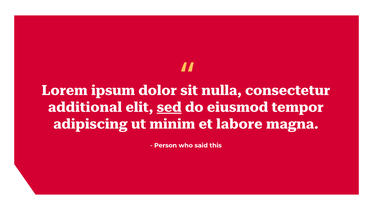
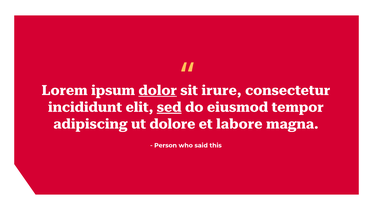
dolor underline: none -> present
nulla: nulla -> irure
additional: additional -> incididunt
minim: minim -> dolore
